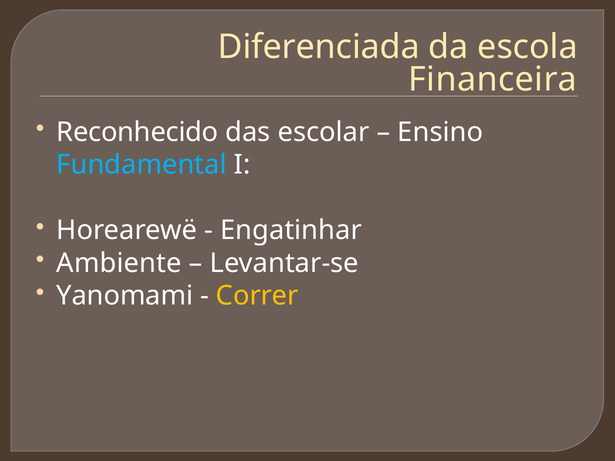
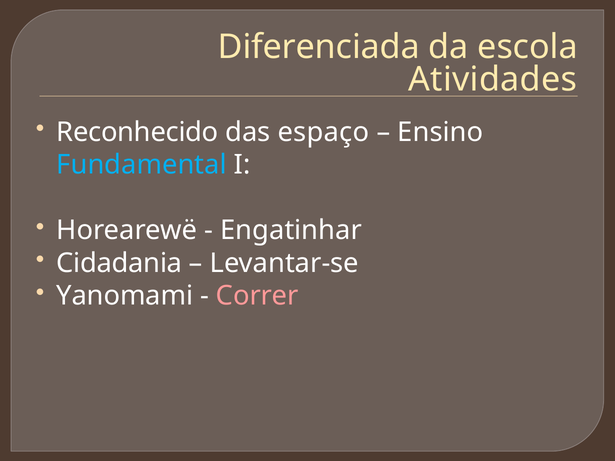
Financeira: Financeira -> Atividades
escolar: escolar -> espaço
Ambiente: Ambiente -> Cidadania
Correr colour: yellow -> pink
